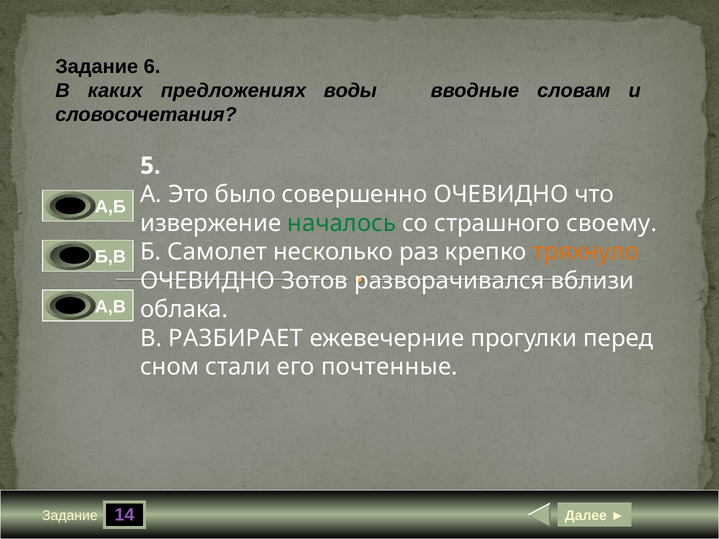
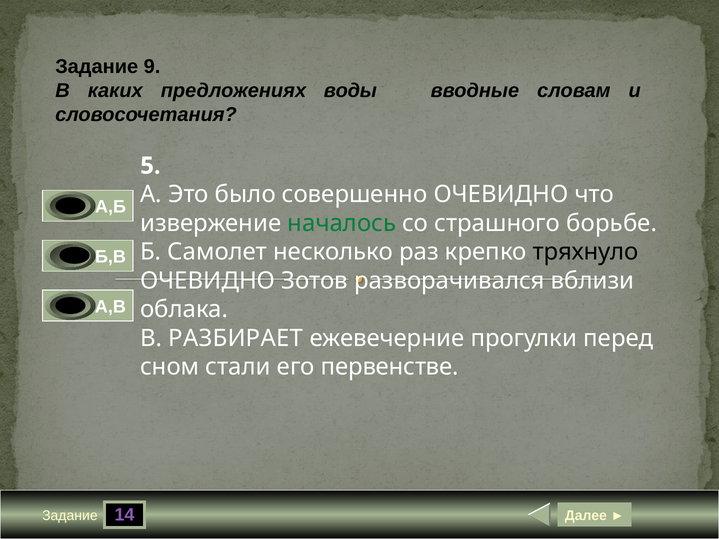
6: 6 -> 9
своему: своему -> борьбе
тряхнуло colour: orange -> black
почтенные: почтенные -> первенстве
